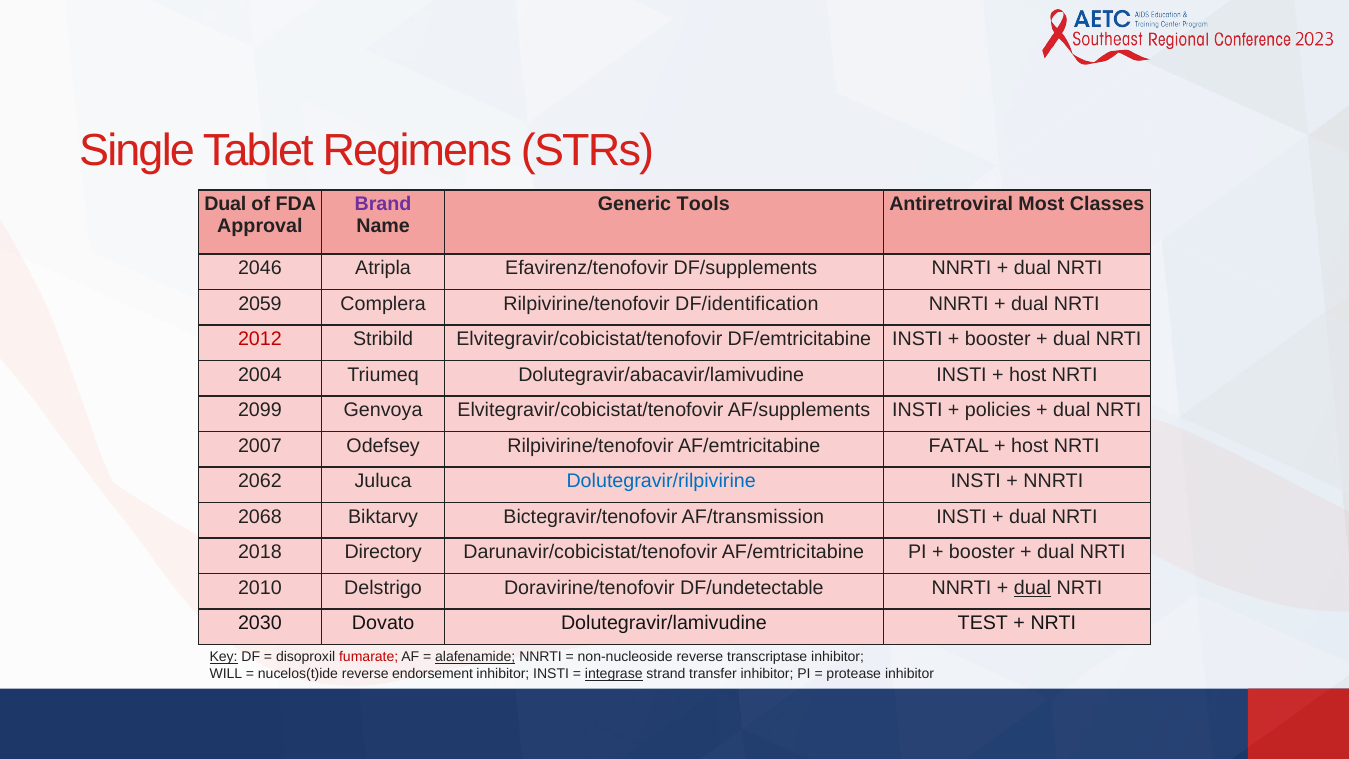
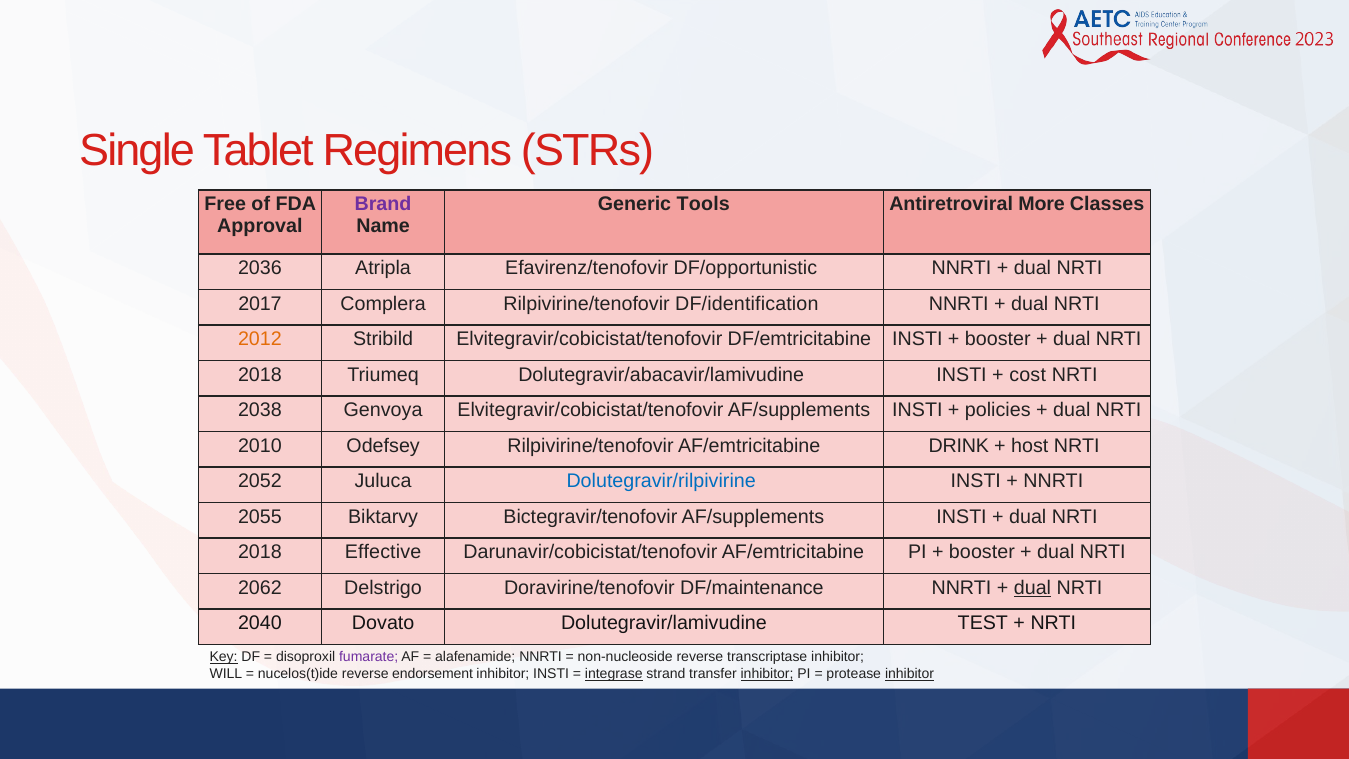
Dual at (225, 204): Dual -> Free
Most: Most -> More
2046: 2046 -> 2036
DF/supplements: DF/supplements -> DF/opportunistic
2059: 2059 -> 2017
2012 colour: red -> orange
2004 at (260, 375): 2004 -> 2018
host at (1028, 375): host -> cost
2099: 2099 -> 2038
2007: 2007 -> 2010
FATAL: FATAL -> DRINK
2062: 2062 -> 2052
2068: 2068 -> 2055
Bictegravir/tenofovir AF/transmission: AF/transmission -> AF/supplements
Directory: Directory -> Effective
2010: 2010 -> 2062
DF/undetectable: DF/undetectable -> DF/maintenance
2030: 2030 -> 2040
fumarate colour: red -> purple
alafenamide underline: present -> none
inhibitor at (767, 674) underline: none -> present
inhibitor at (910, 674) underline: none -> present
